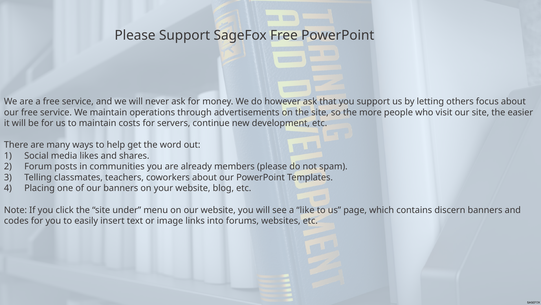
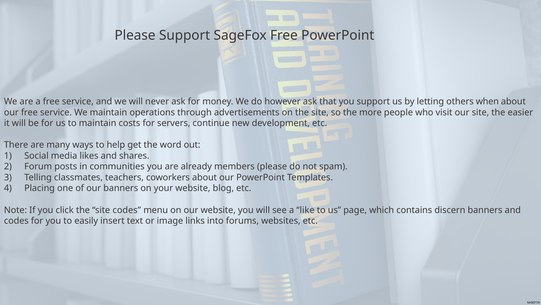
focus: focus -> when
site under: under -> codes
